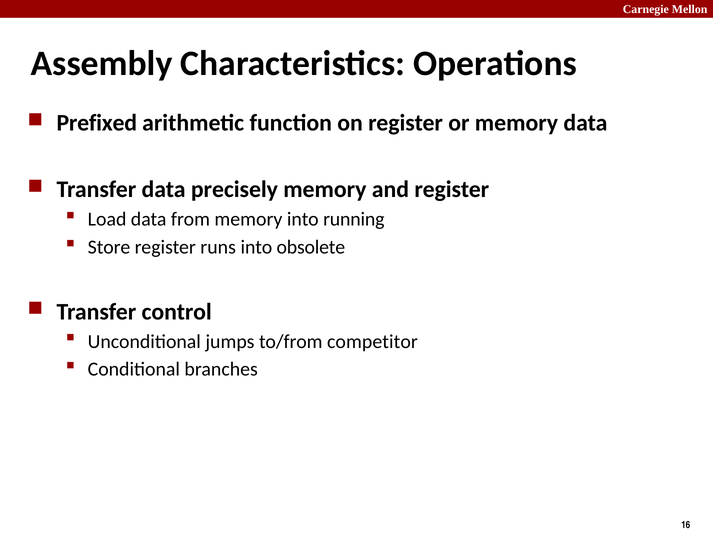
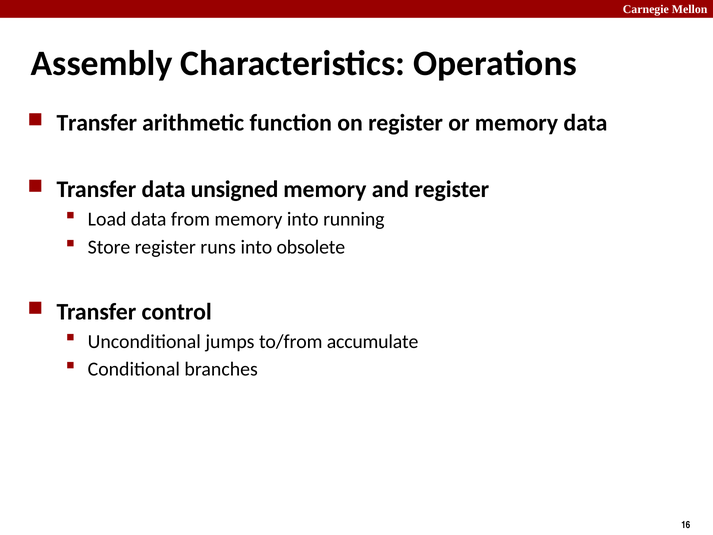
Prefixed at (97, 123): Prefixed -> Transfer
precisely: precisely -> unsigned
competitor: competitor -> accumulate
